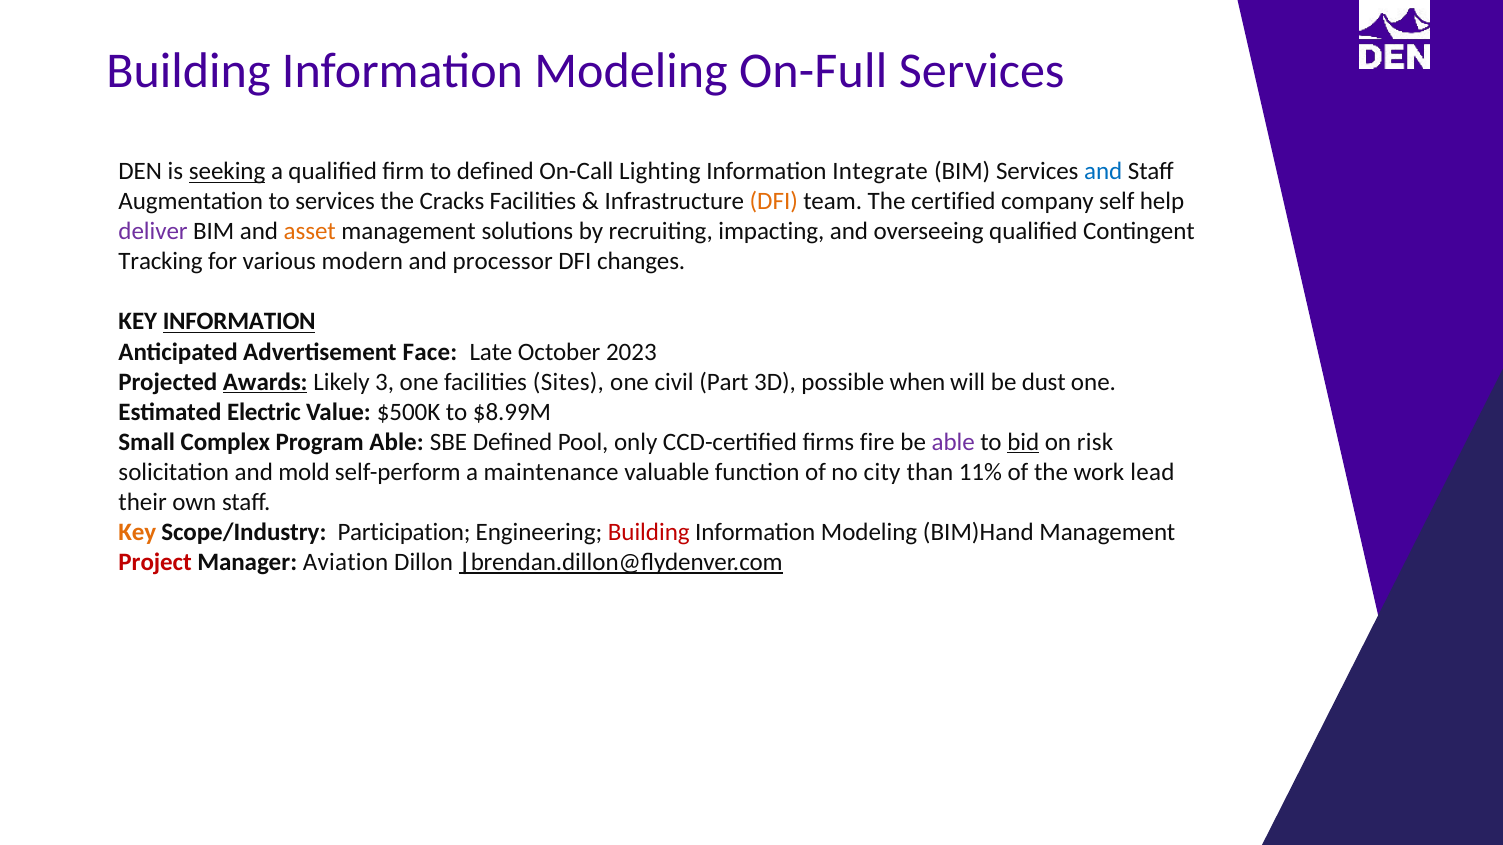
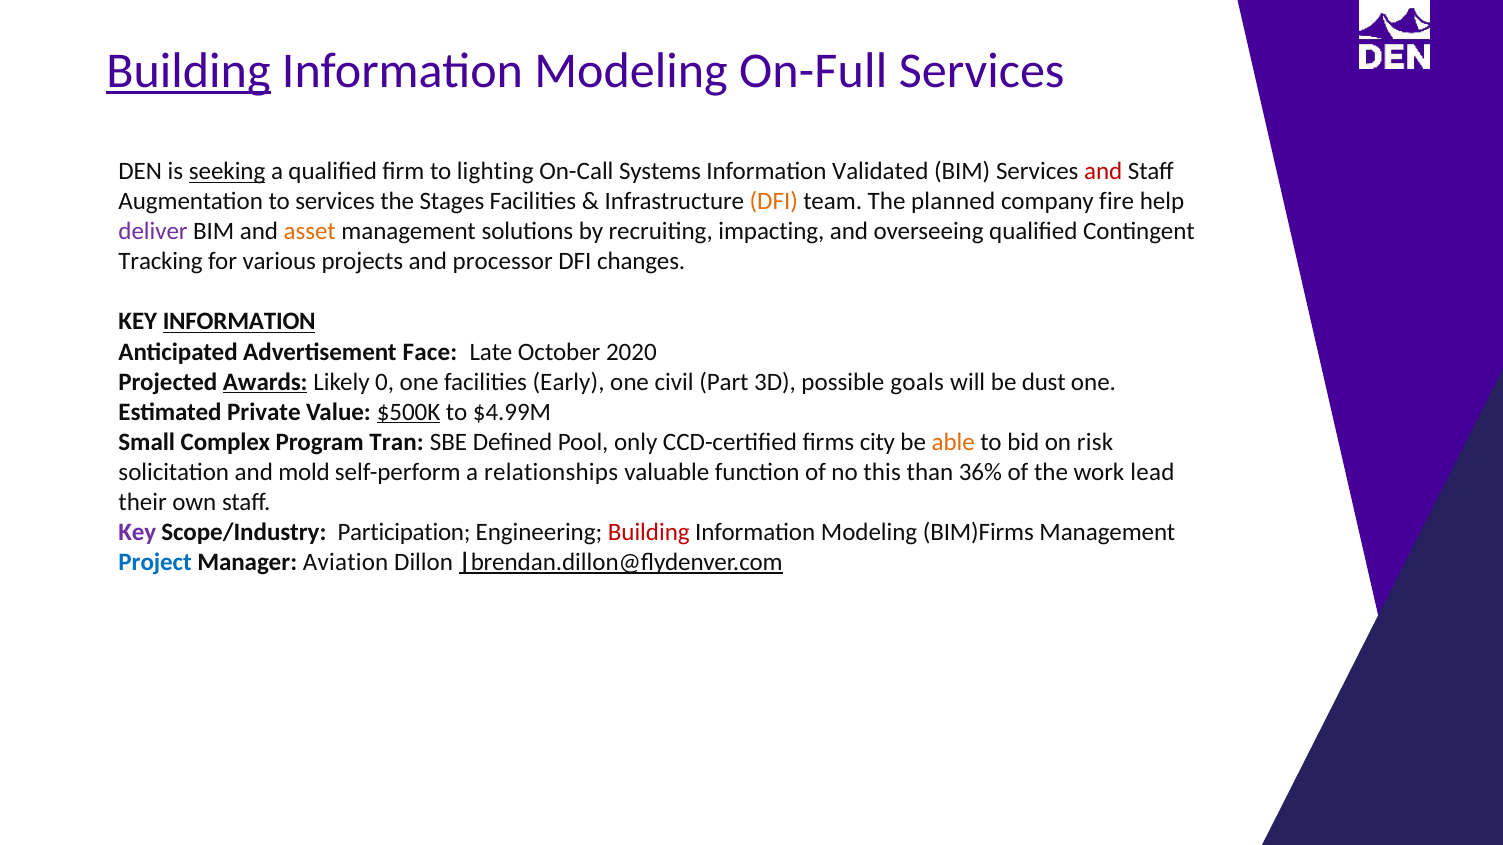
Building at (189, 71) underline: none -> present
to defined: defined -> lighting
Lighting: Lighting -> Systems
Integrate: Integrate -> Validated
and at (1103, 172) colour: blue -> red
Cracks: Cracks -> Stages
certified: certified -> planned
self: self -> fire
modern: modern -> projects
2023: 2023 -> 2020
3: 3 -> 0
Sites: Sites -> Early
when: when -> goals
Electric: Electric -> Private
$500K underline: none -> present
$8.99M: $8.99M -> $4.99M
Program Able: Able -> Tran
fire: fire -> city
able at (953, 442) colour: purple -> orange
bid underline: present -> none
maintenance: maintenance -> relationships
city: city -> this
11%: 11% -> 36%
Key at (137, 532) colour: orange -> purple
BIM)Hand: BIM)Hand -> BIM)Firms
Project colour: red -> blue
